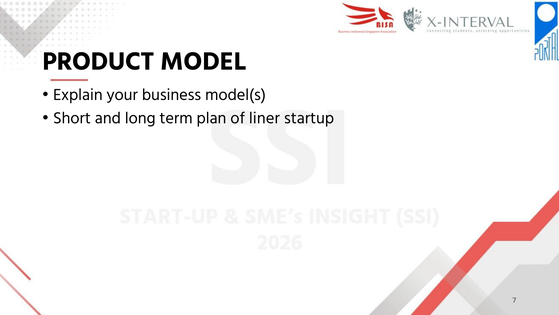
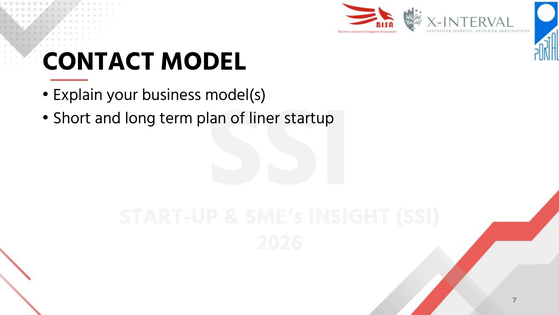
PRODUCT: PRODUCT -> CONTACT
